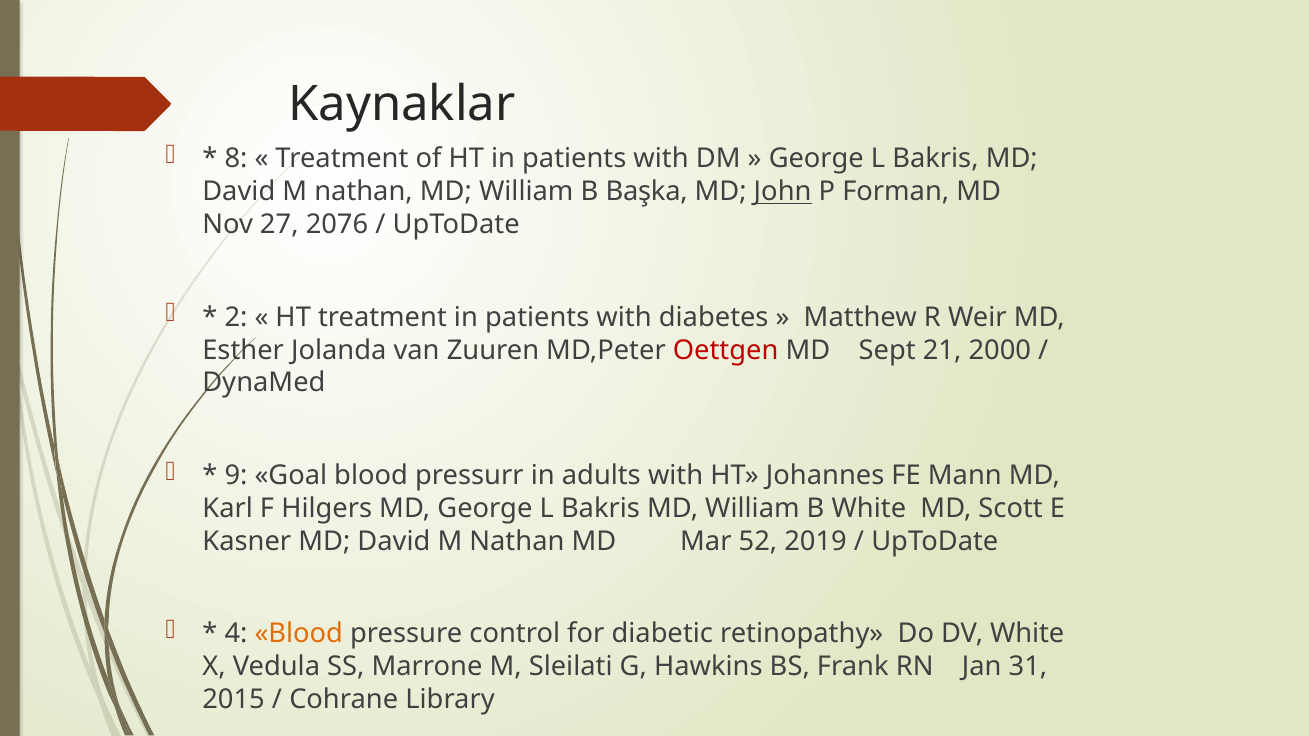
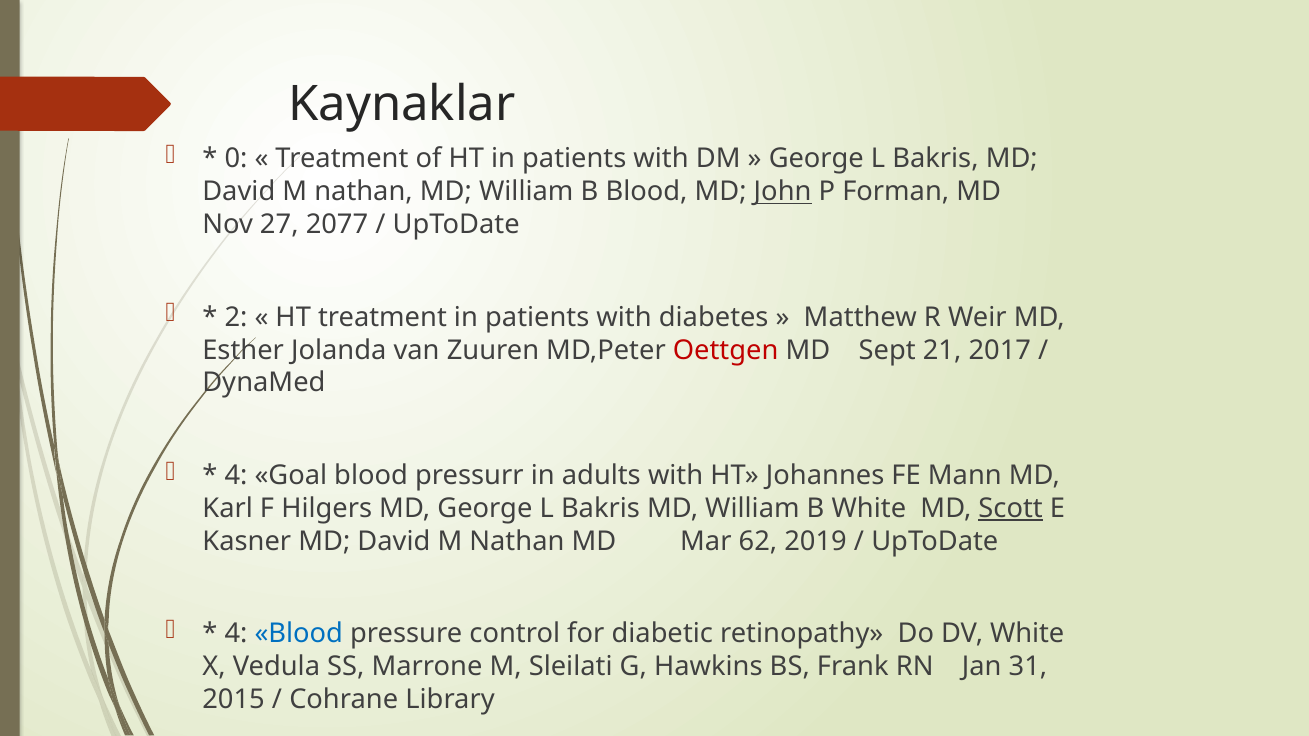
8: 8 -> 0
B Başka: Başka -> Blood
2076: 2076 -> 2077
2000: 2000 -> 2017
9 at (236, 476): 9 -> 4
Scott underline: none -> present
52: 52 -> 62
Blood at (299, 634) colour: orange -> blue
